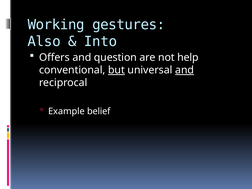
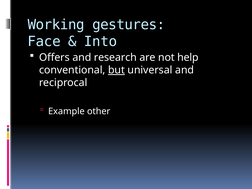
Also: Also -> Face
question: question -> research
and at (185, 70) underline: present -> none
belief: belief -> other
